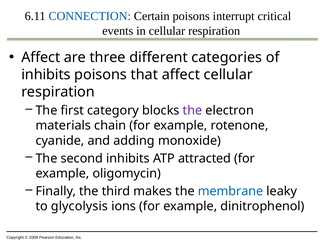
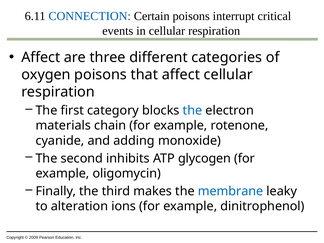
inhibits at (46, 75): inhibits -> oxygen
the at (192, 110) colour: purple -> blue
attracted: attracted -> glycogen
glycolysis: glycolysis -> alteration
